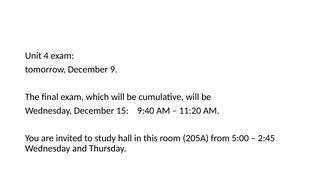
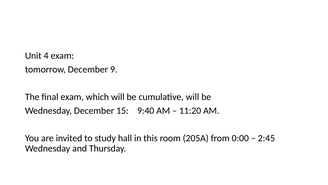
5:00: 5:00 -> 0:00
